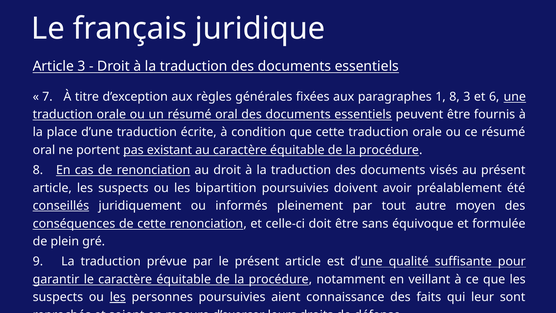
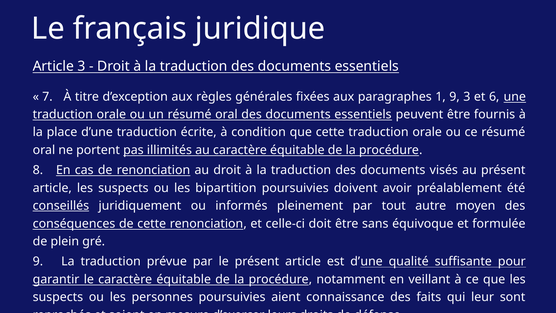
1 8: 8 -> 9
existant: existant -> illimités
les at (118, 297) underline: present -> none
